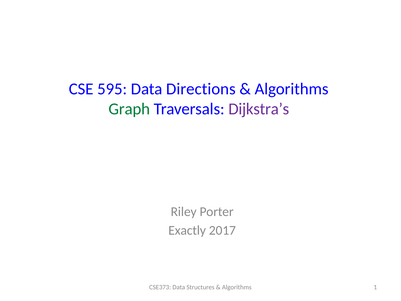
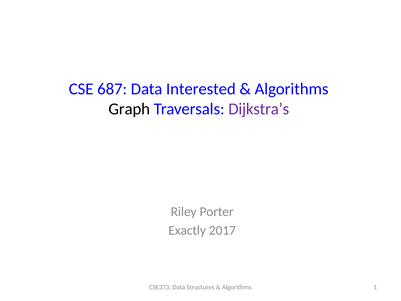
595: 595 -> 687
Directions: Directions -> Interested
Graph colour: green -> black
